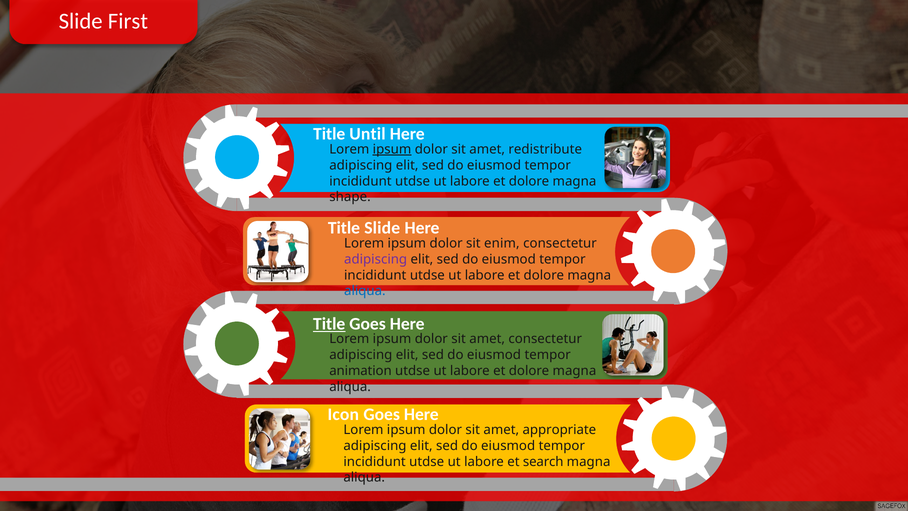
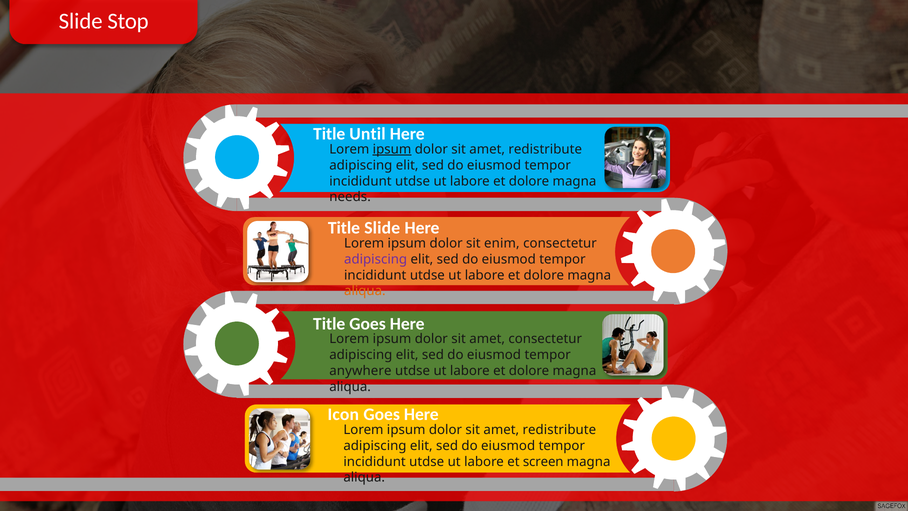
First: First -> Stop
shape: shape -> needs
aliqua at (365, 291) colour: blue -> orange
Title at (329, 324) underline: present -> none
animation: animation -> anywhere
appropriate at (559, 430): appropriate -> redistribute
search: search -> screen
